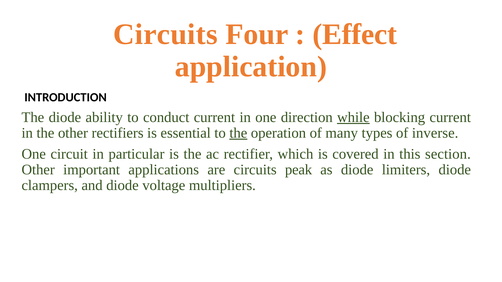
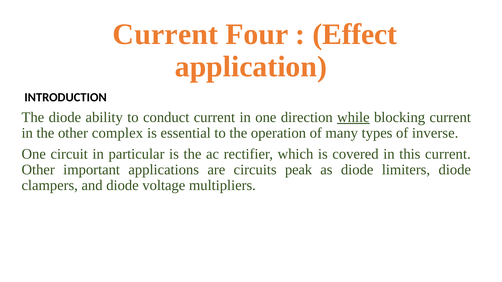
Circuits at (165, 35): Circuits -> Current
rectifiers: rectifiers -> complex
the at (238, 133) underline: present -> none
this section: section -> current
